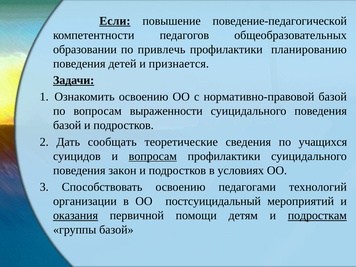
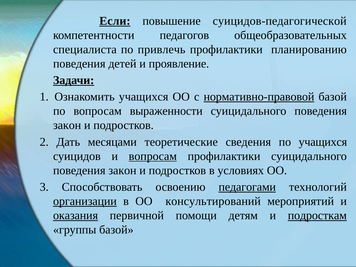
поведение-педагогической: поведение-педагогической -> суицидов-педагогической
образовании: образовании -> специалиста
признается: признается -> проявление
Ознакомить освоению: освоению -> учащихся
нормативно-правовой underline: none -> present
базой at (67, 125): базой -> закон
сообщать: сообщать -> месяцами
педагогами underline: none -> present
организации underline: none -> present
постсуицидальный: постсуицидальный -> консультирований
